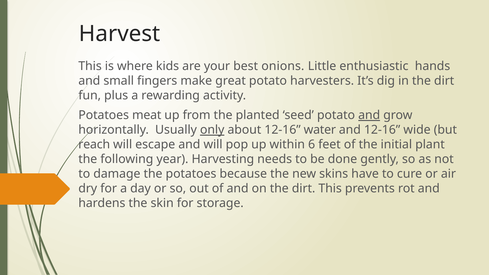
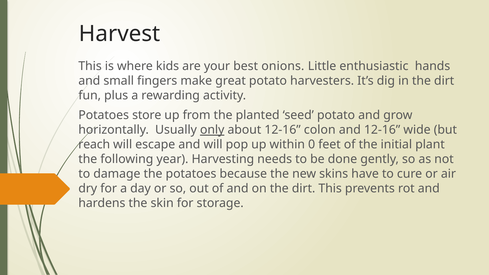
meat: meat -> store
and at (369, 115) underline: present -> none
water: water -> colon
6: 6 -> 0
